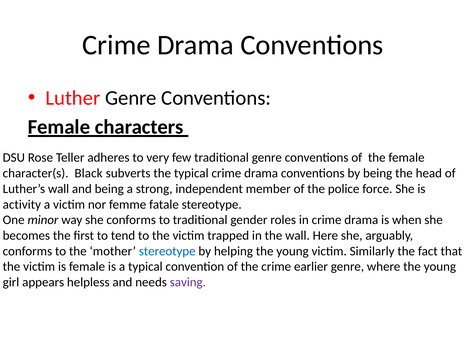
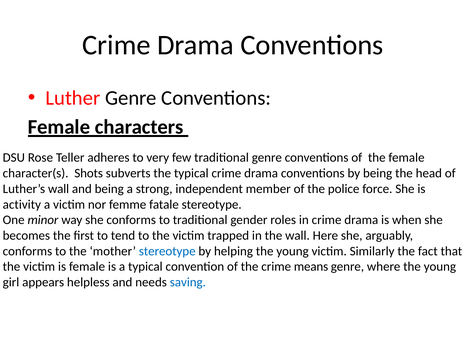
Black: Black -> Shots
earlier: earlier -> means
saving colour: purple -> blue
